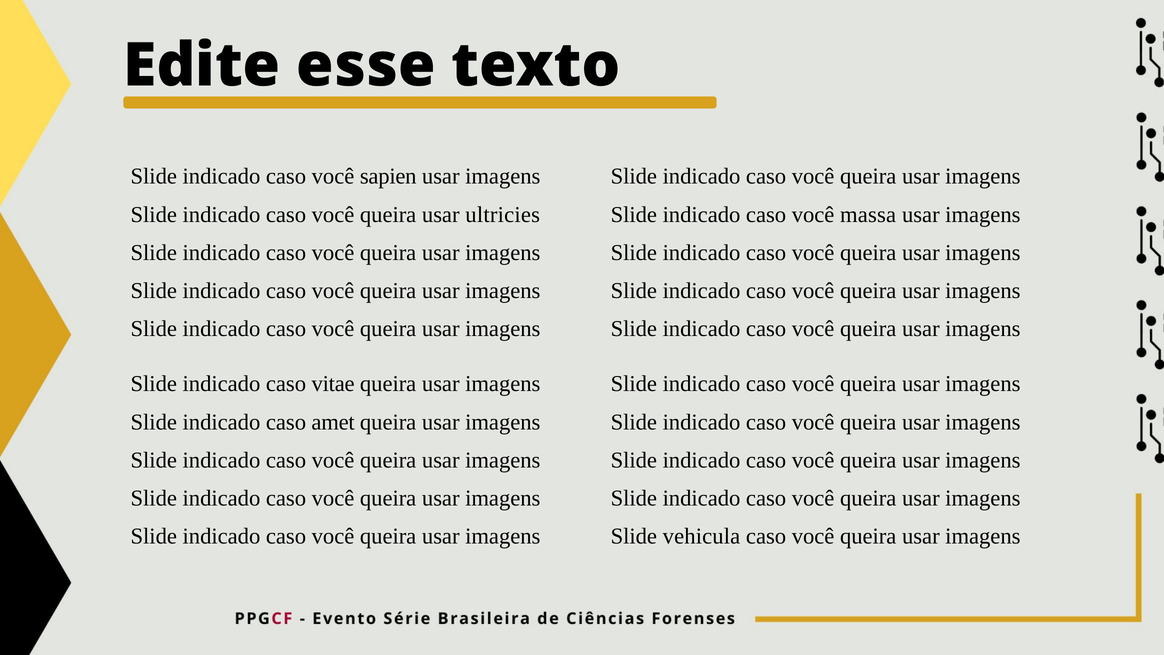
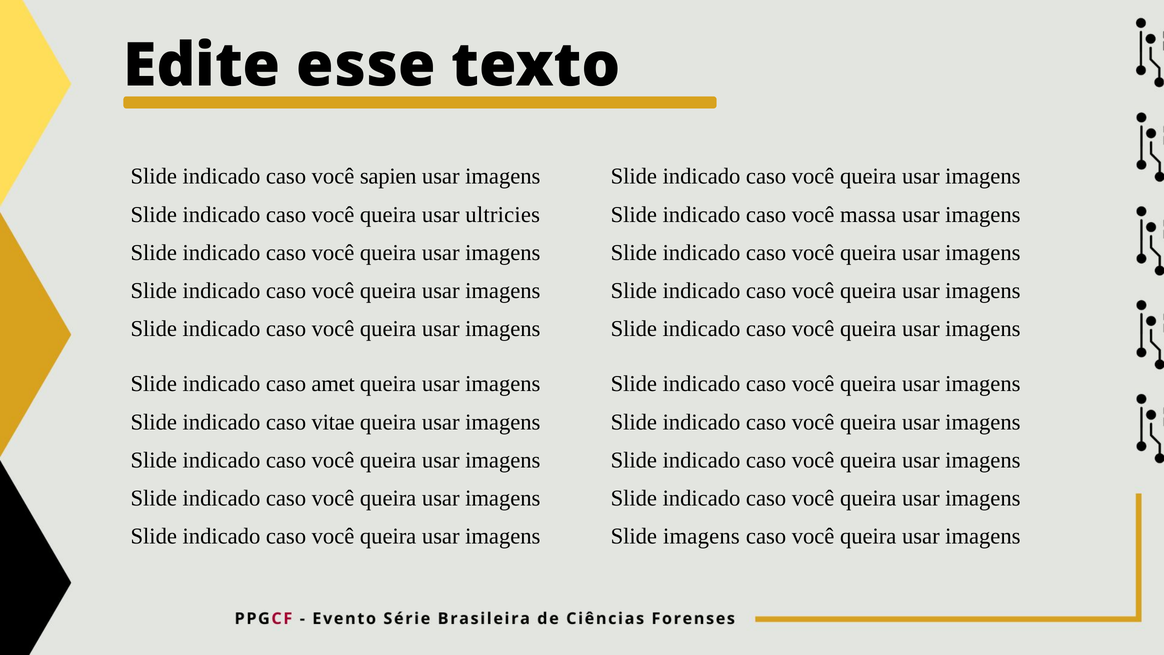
vitae: vitae -> amet
amet: amet -> vitae
Slide vehicula: vehicula -> imagens
